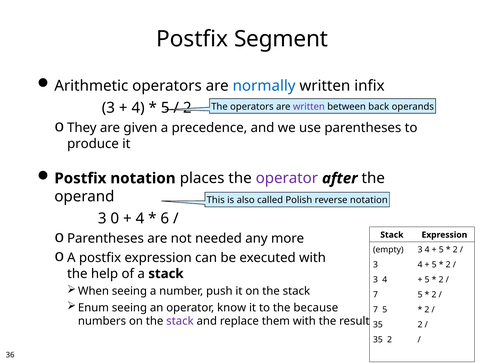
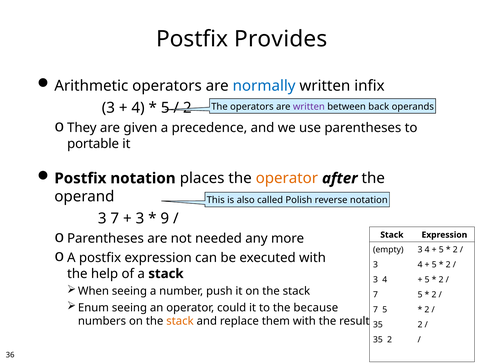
Segment: Segment -> Provides
produce: produce -> portable
operator at (287, 178) colour: purple -> orange
3 0: 0 -> 7
4 at (140, 218): 4 -> 3
6: 6 -> 9
know: know -> could
stack at (180, 321) colour: purple -> orange
